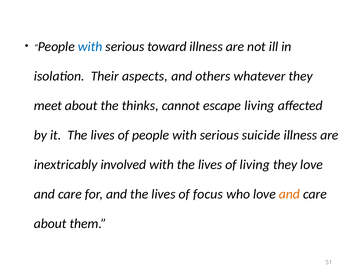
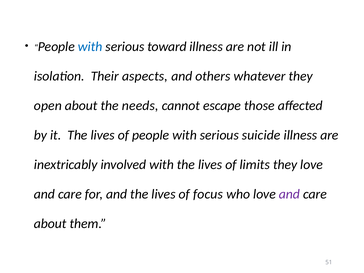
meet: meet -> open
thinks: thinks -> needs
escape living: living -> those
of living: living -> limits
and at (289, 194) colour: orange -> purple
